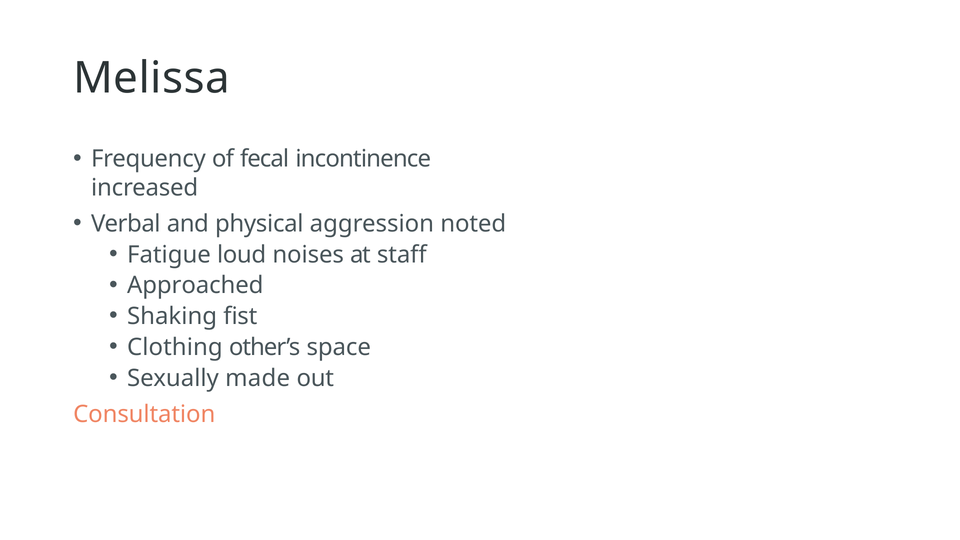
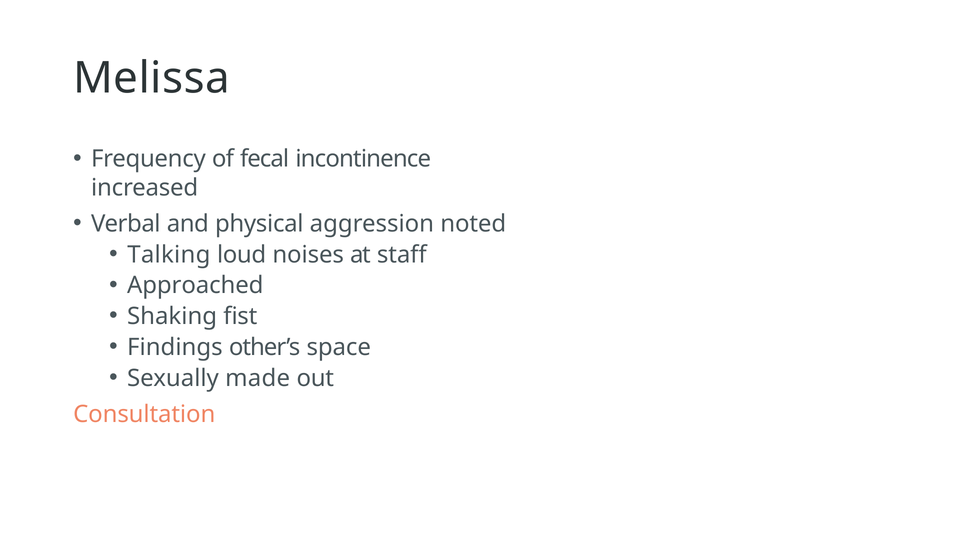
Fatigue: Fatigue -> Talking
Clothing: Clothing -> Findings
